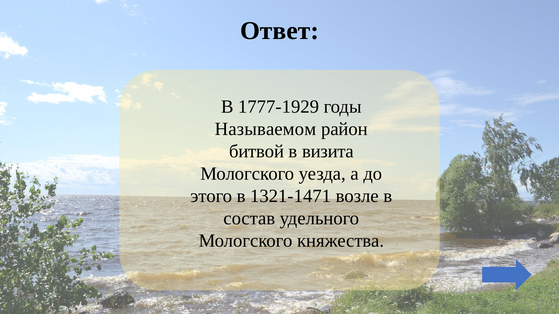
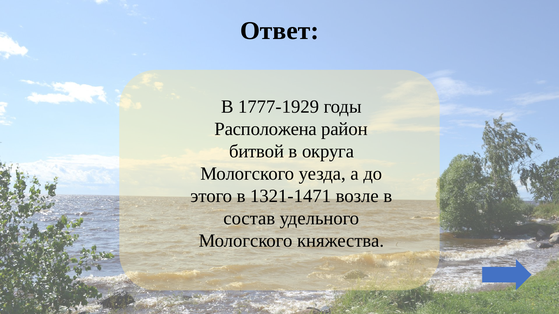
Называемом: Называемом -> Расположена
визита: визита -> округа
